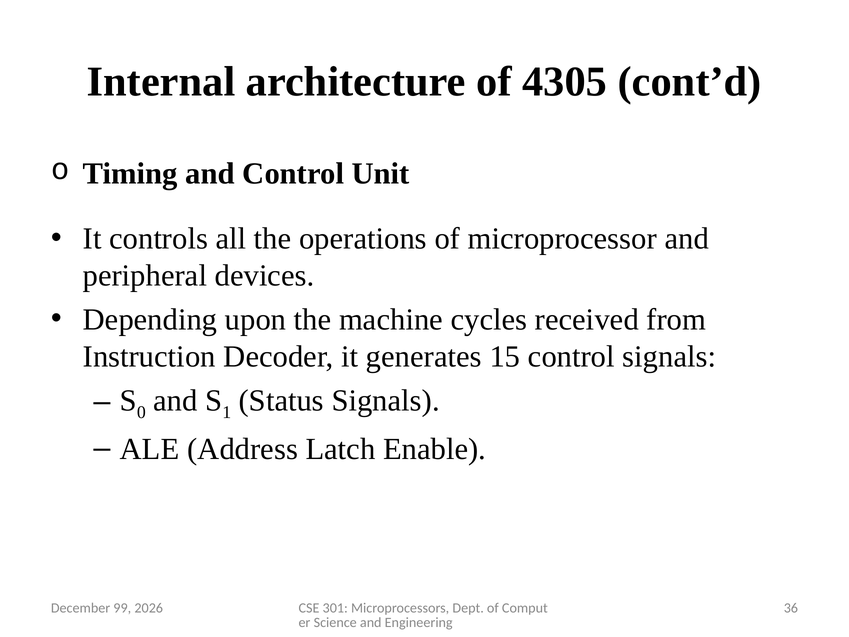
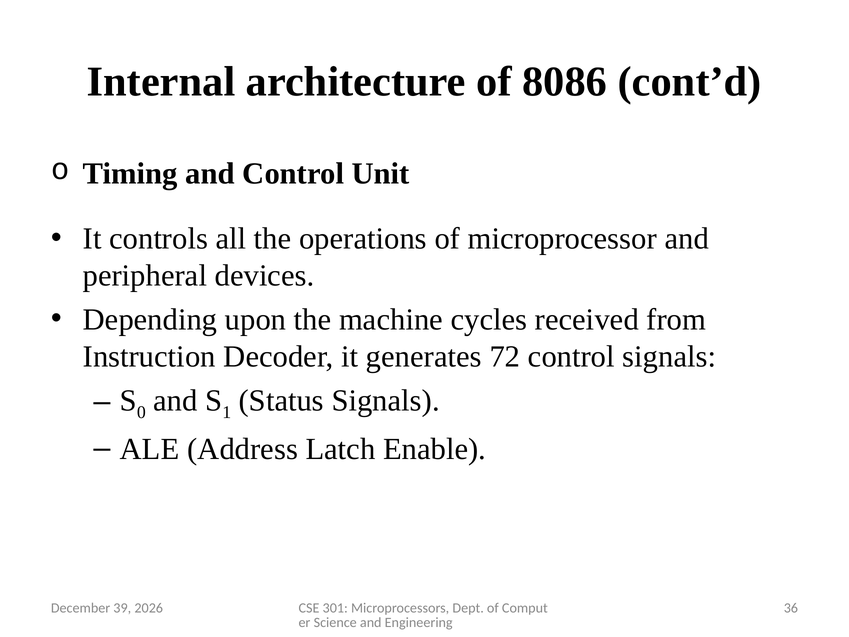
4305: 4305 -> 8086
15: 15 -> 72
99: 99 -> 39
